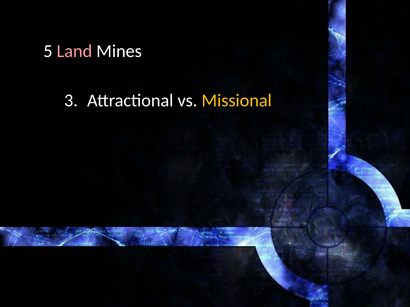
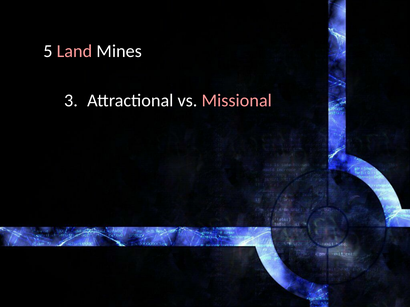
Missional colour: yellow -> pink
